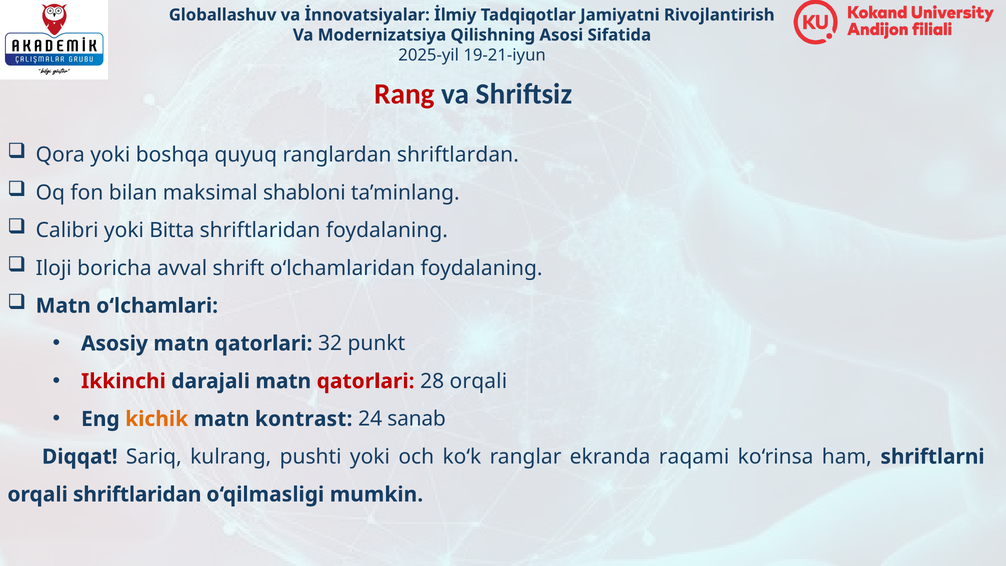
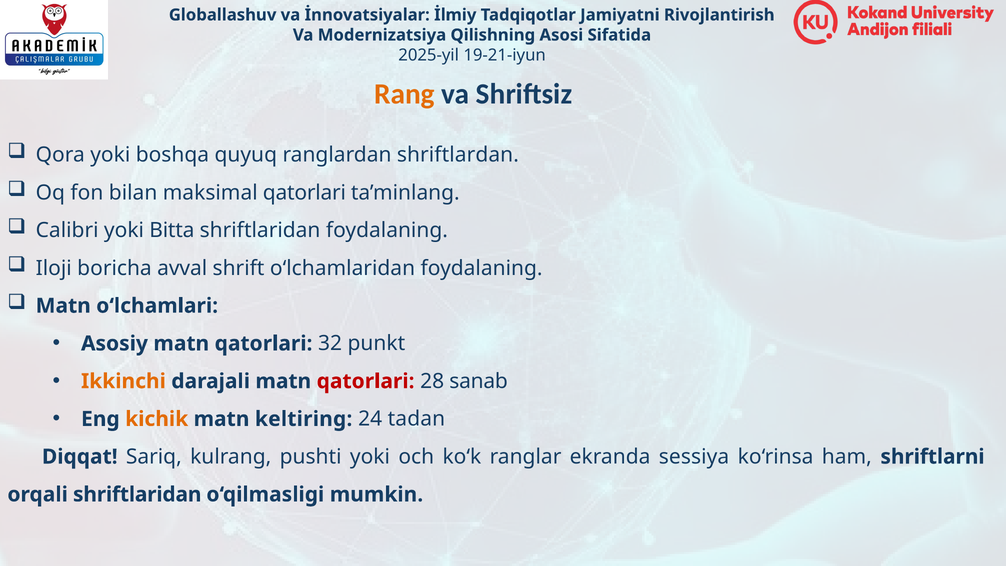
Rang colour: red -> orange
maksimal shabloni: shabloni -> qatorlari
Ikkinchi colour: red -> orange
28 orqali: orqali -> sanab
kontrast: kontrast -> keltiring
sanab: sanab -> tadan
raqami: raqami -> sessiya
